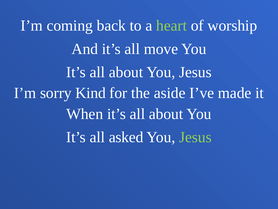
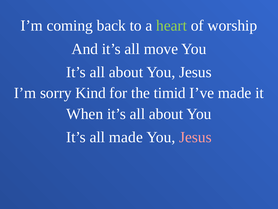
aside: aside -> timid
all asked: asked -> made
Jesus at (195, 137) colour: light green -> pink
